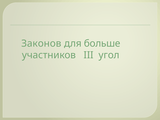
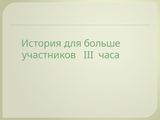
Законов: Законов -> История
угол: угол -> часа
